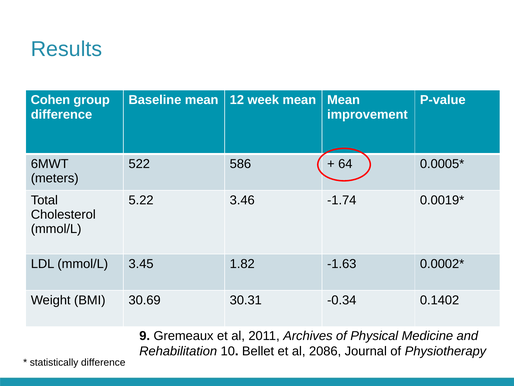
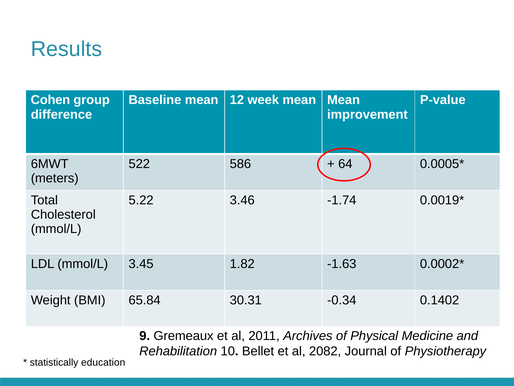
30.69: 30.69 -> 65.84
2086: 2086 -> 2082
statistically difference: difference -> education
